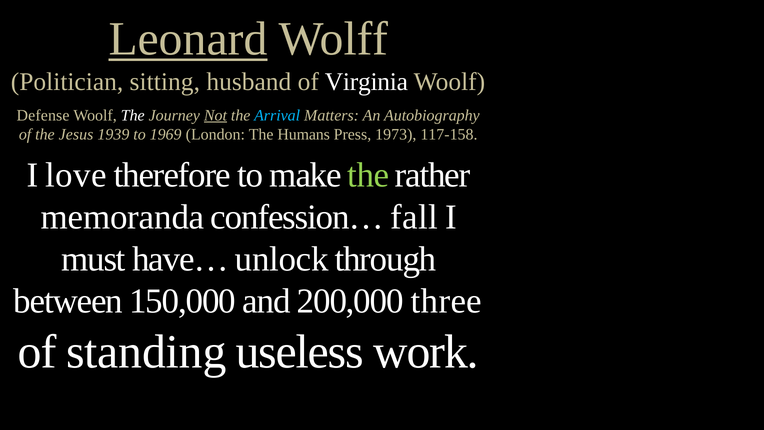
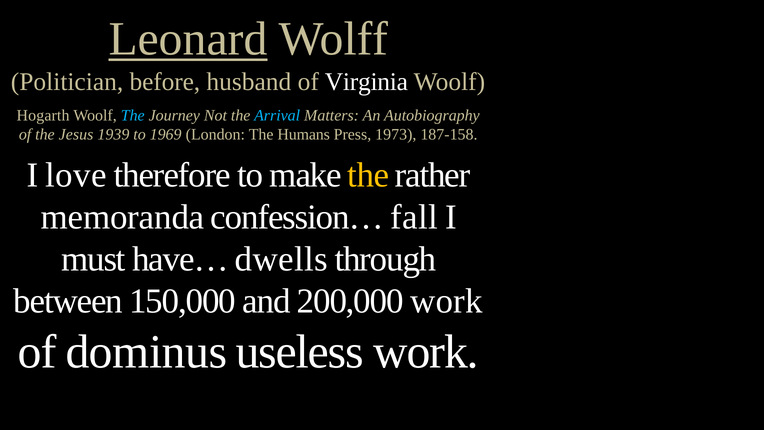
sitting: sitting -> before
Defense: Defense -> Hogarth
The at (133, 115) colour: white -> light blue
Not underline: present -> none
117-158: 117-158 -> 187-158
the at (368, 175) colour: light green -> yellow
unlock: unlock -> dwells
200,000 three: three -> work
standing: standing -> dominus
